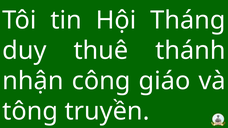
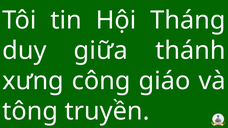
thuê: thuê -> giữa
nhận: nhận -> xưng
